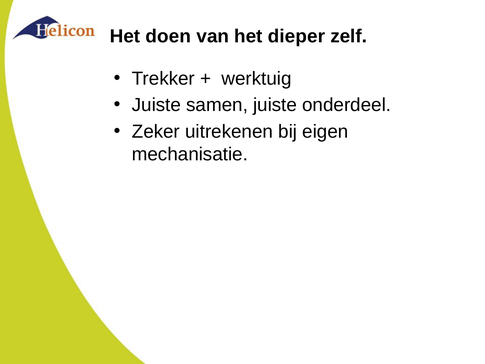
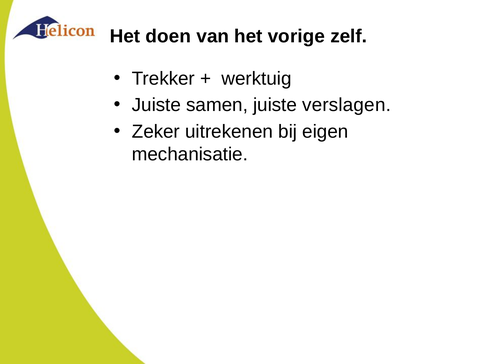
dieper: dieper -> vorige
onderdeel: onderdeel -> verslagen
